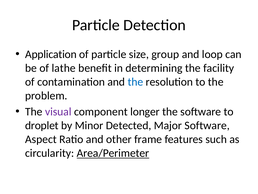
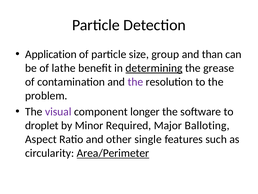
loop: loop -> than
determining underline: none -> present
facility: facility -> grease
the at (135, 82) colour: blue -> purple
Detected: Detected -> Required
Major Software: Software -> Balloting
frame: frame -> single
